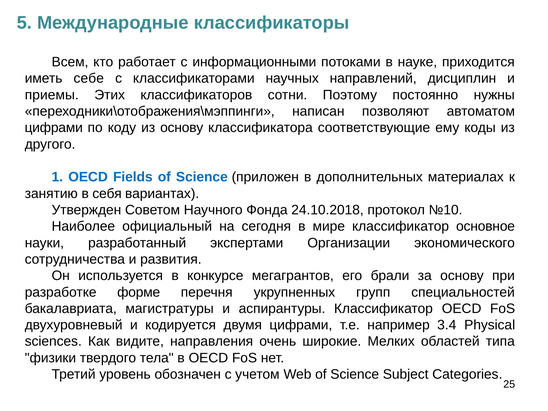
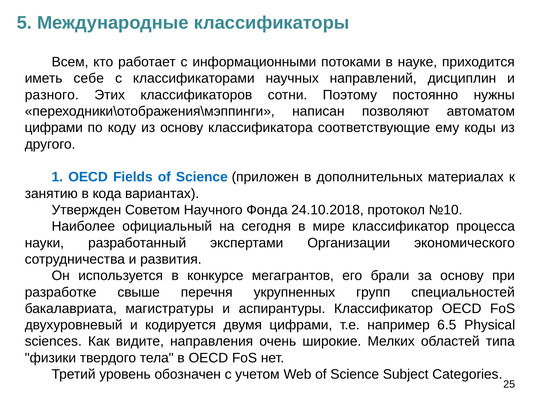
приемы: приемы -> разного
себя: себя -> кода
основное: основное -> процесса
форме: форме -> свыше
3.4: 3.4 -> 6.5
